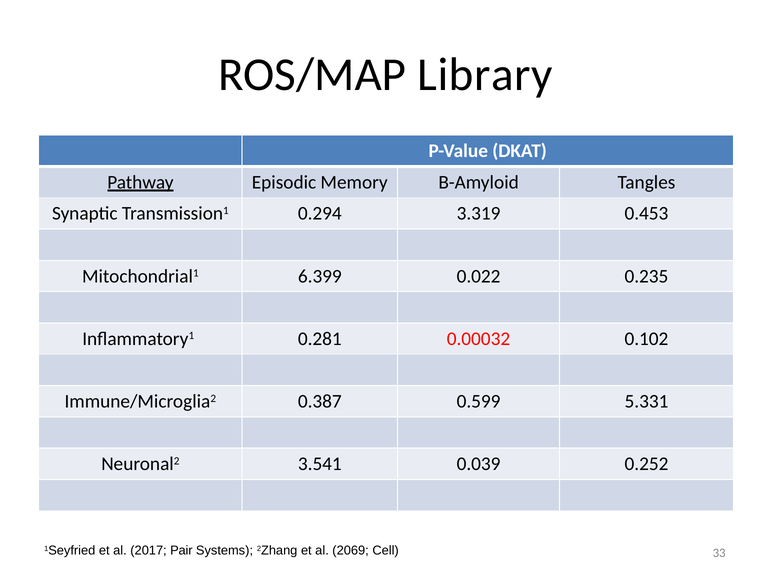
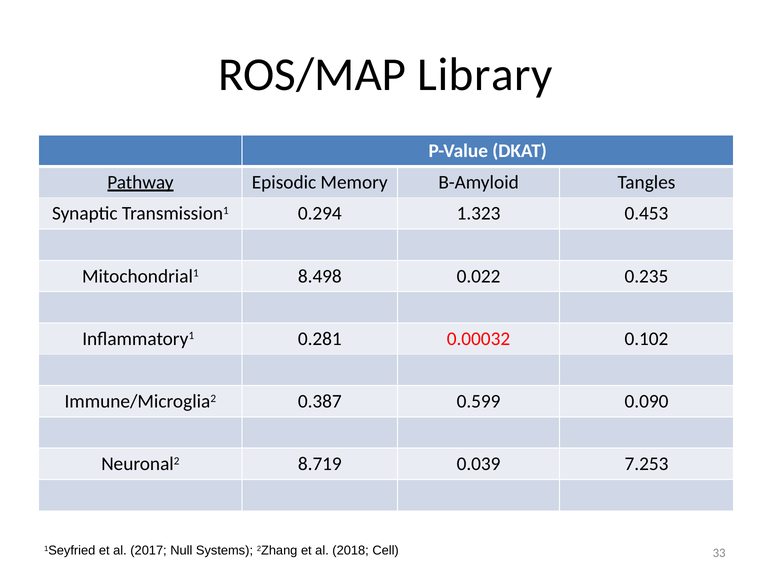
3.319: 3.319 -> 1.323
6.399: 6.399 -> 8.498
5.331: 5.331 -> 0.090
3.541: 3.541 -> 8.719
0.252: 0.252 -> 7.253
Pair: Pair -> Null
2069: 2069 -> 2018
